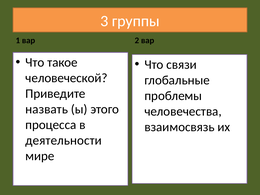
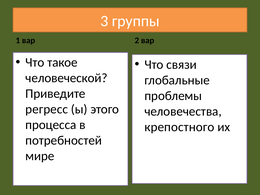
назвать: назвать -> регресс
взаимосвязь: взаимосвязь -> крепостного
деятельности: деятельности -> потребностей
